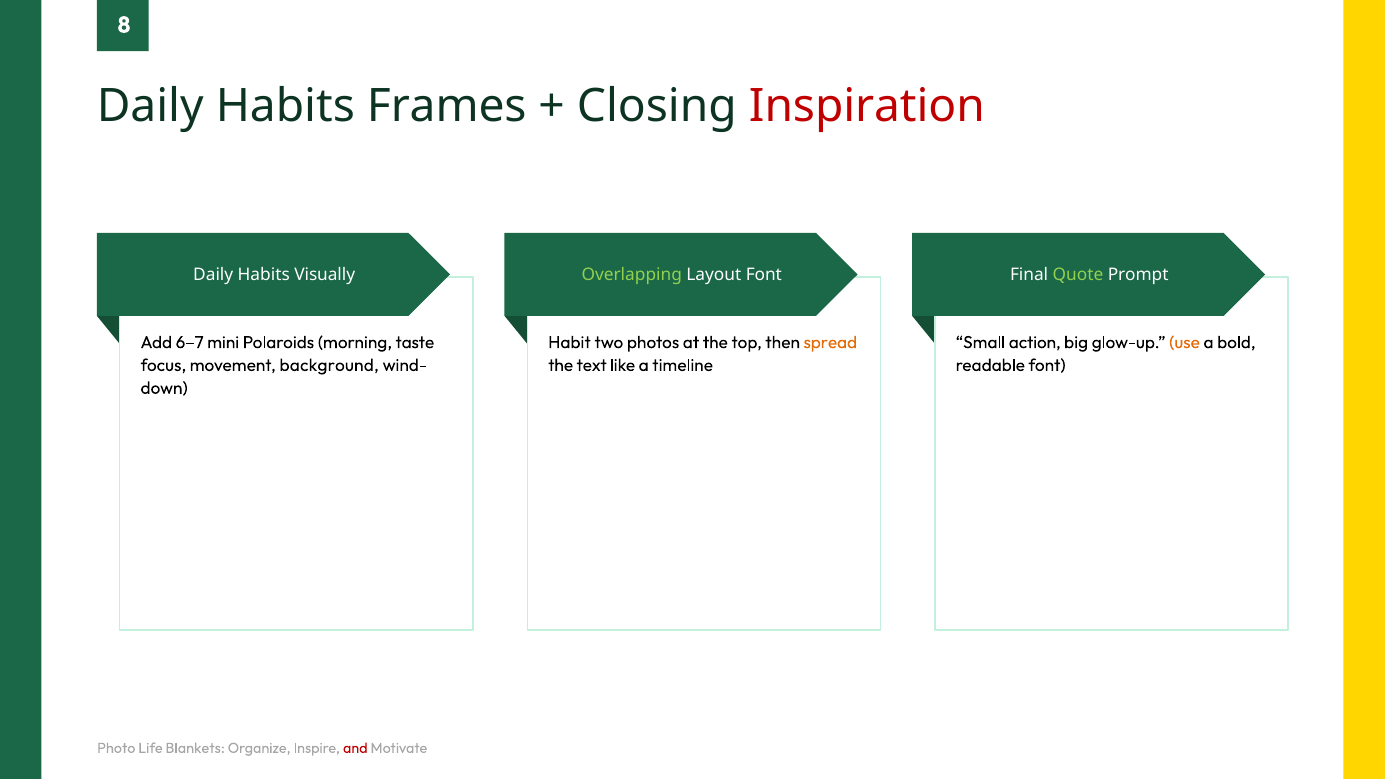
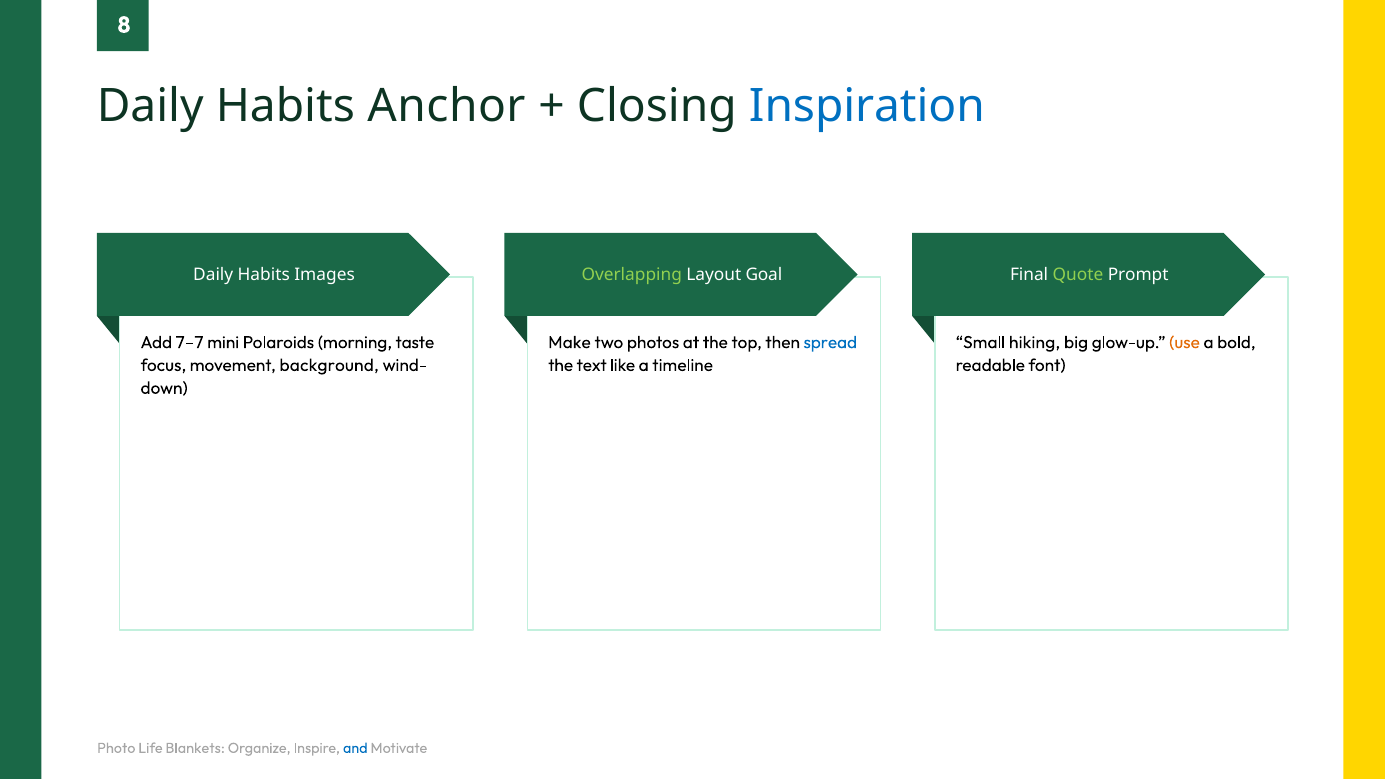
Frames: Frames -> Anchor
Inspiration colour: red -> blue
Visually: Visually -> Images
Layout Font: Font -> Goal
6–7: 6–7 -> 7–7
Habit: Habit -> Make
spread colour: orange -> blue
action: action -> hiking
and colour: red -> blue
